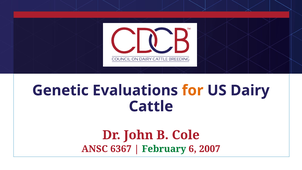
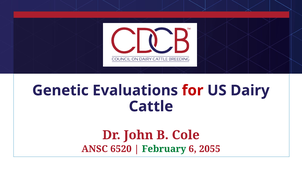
for colour: orange -> red
6367: 6367 -> 6520
2007: 2007 -> 2055
